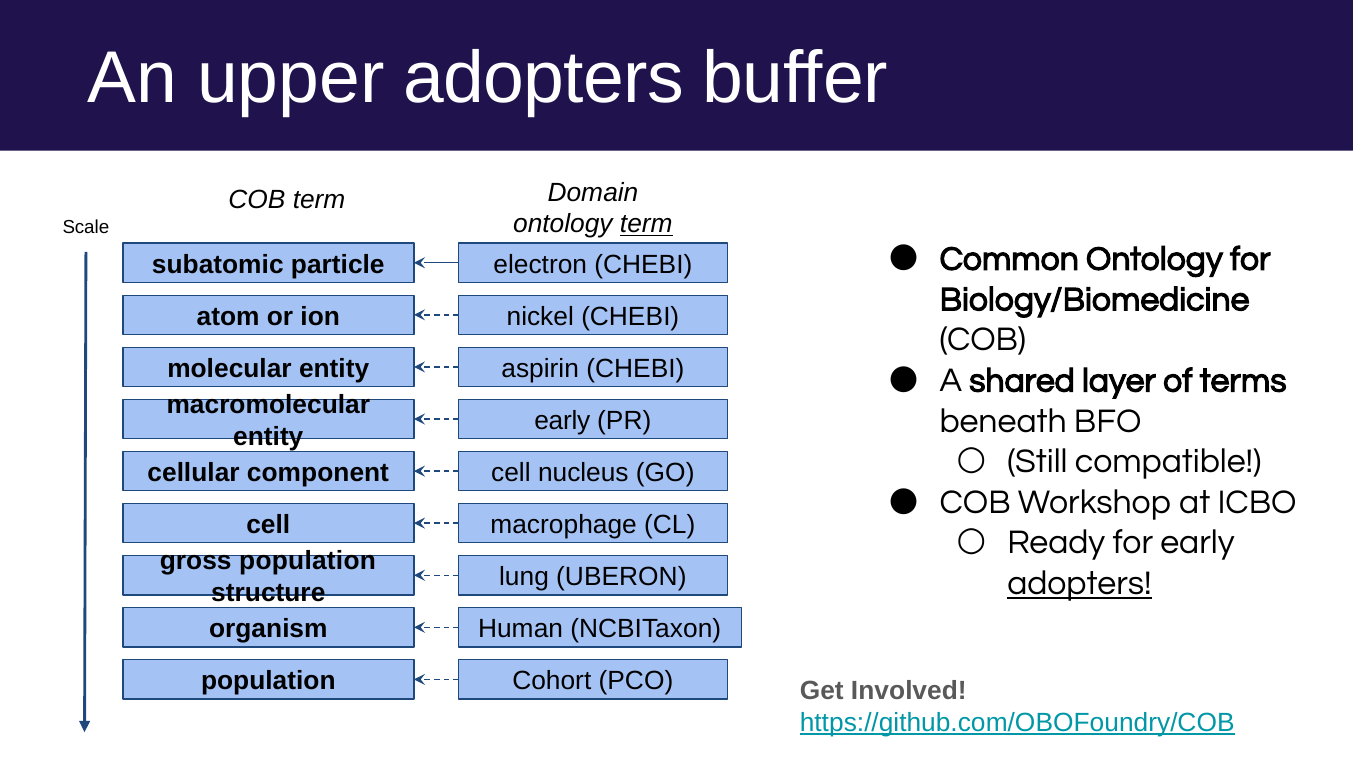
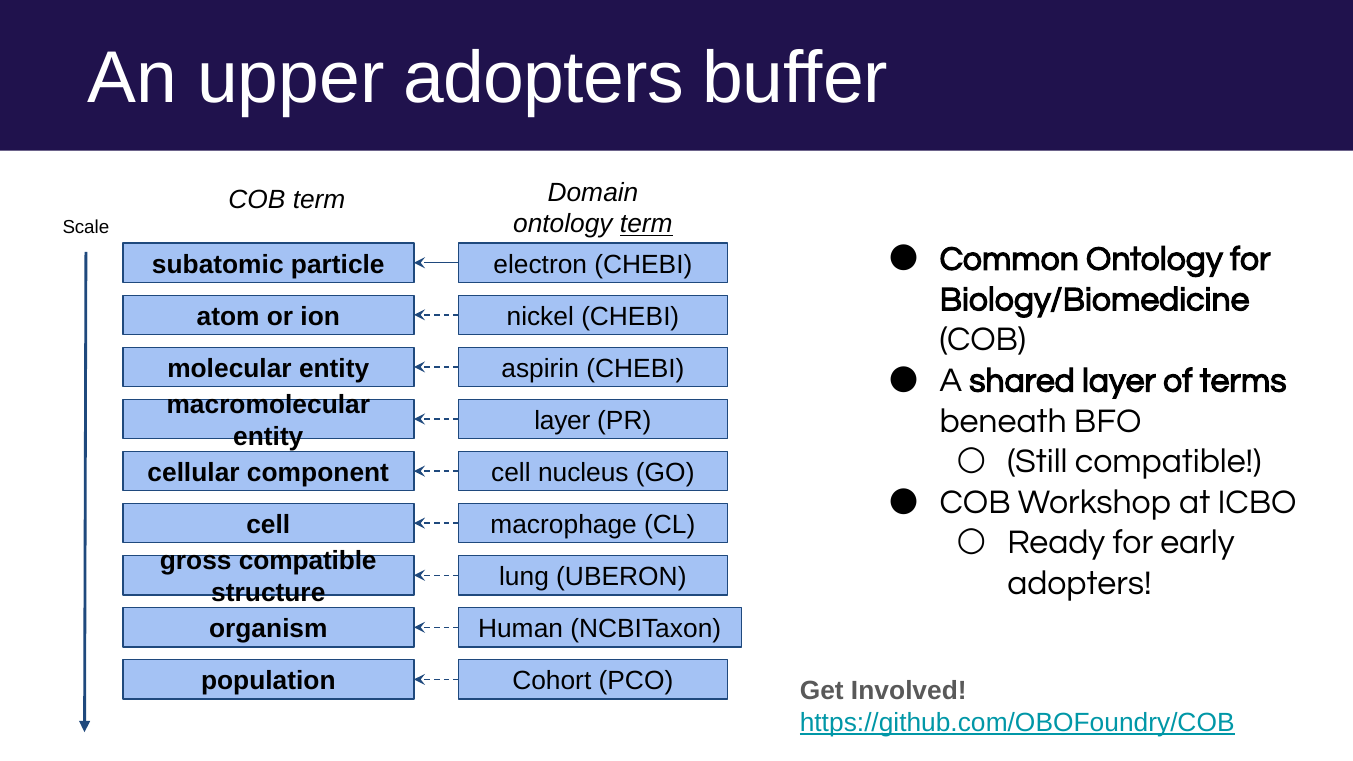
early at (562, 421): early -> layer
gross population: population -> compatible
adopters at (1079, 583) underline: present -> none
